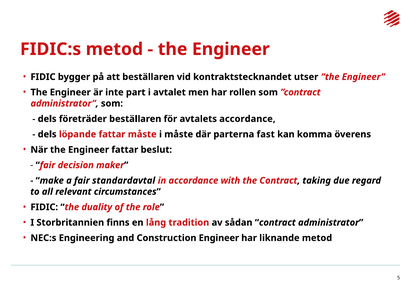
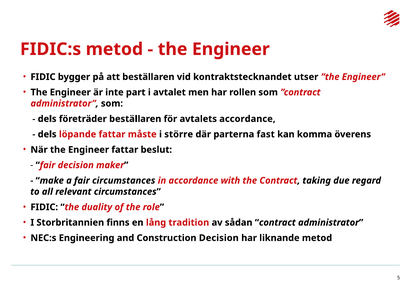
i måste: måste -> större
fair standardavtal: standardavtal -> circumstances
Construction Engineer: Engineer -> Decision
